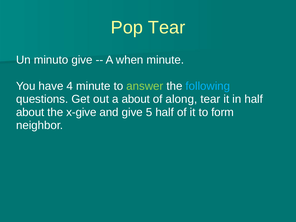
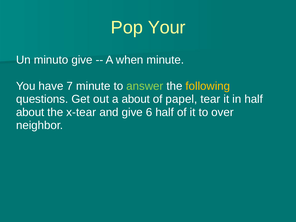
Pop Tear: Tear -> Your
4: 4 -> 7
following colour: light blue -> yellow
along: along -> papel
x-give: x-give -> x-tear
5: 5 -> 6
form: form -> over
